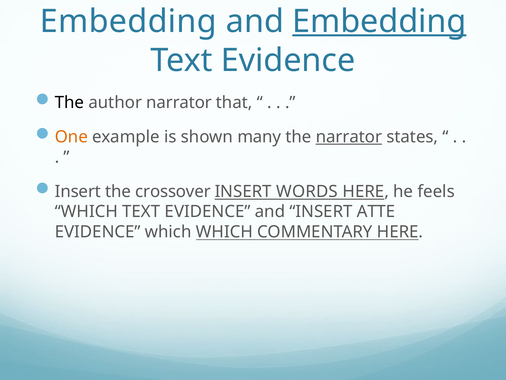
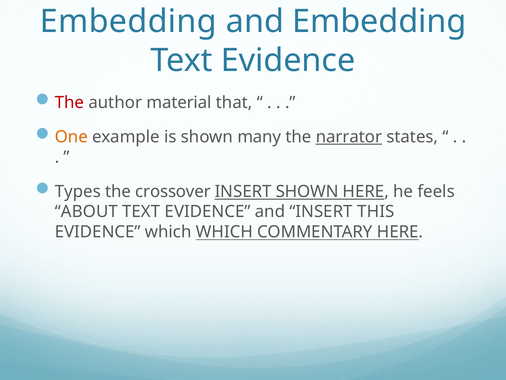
Embedding at (379, 21) underline: present -> none
The at (69, 102) colour: black -> red
author narrator: narrator -> material
Insert at (78, 191): Insert -> Types
INSERT WORDS: WORDS -> SHOWN
WHICH at (86, 211): WHICH -> ABOUT
ATTE: ATTE -> THIS
